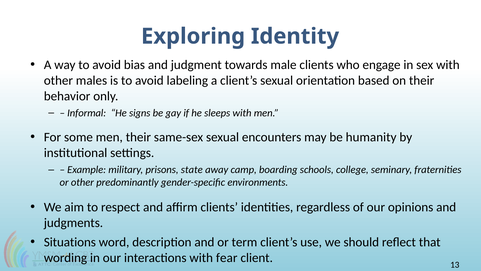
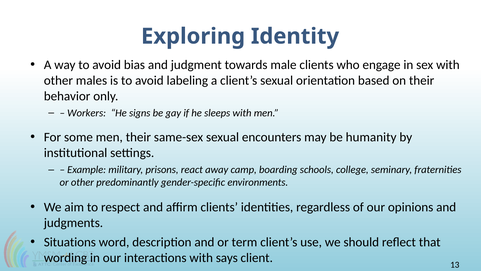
Informal: Informal -> Workers
state: state -> react
fear: fear -> says
